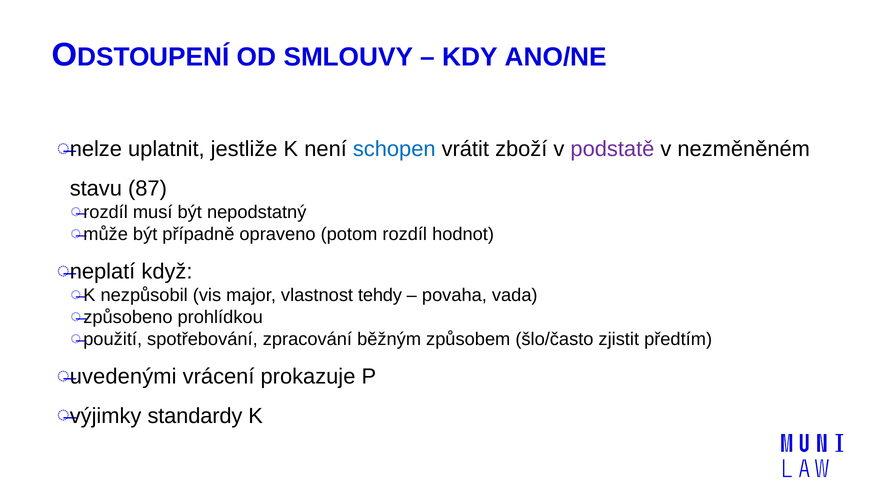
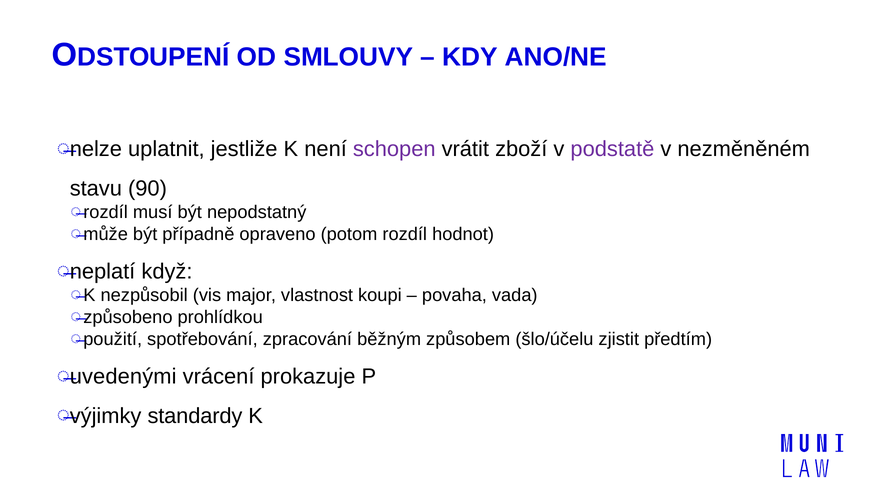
schopen colour: blue -> purple
87: 87 -> 90
tehdy: tehdy -> koupi
šlo/často: šlo/často -> šlo/účelu
